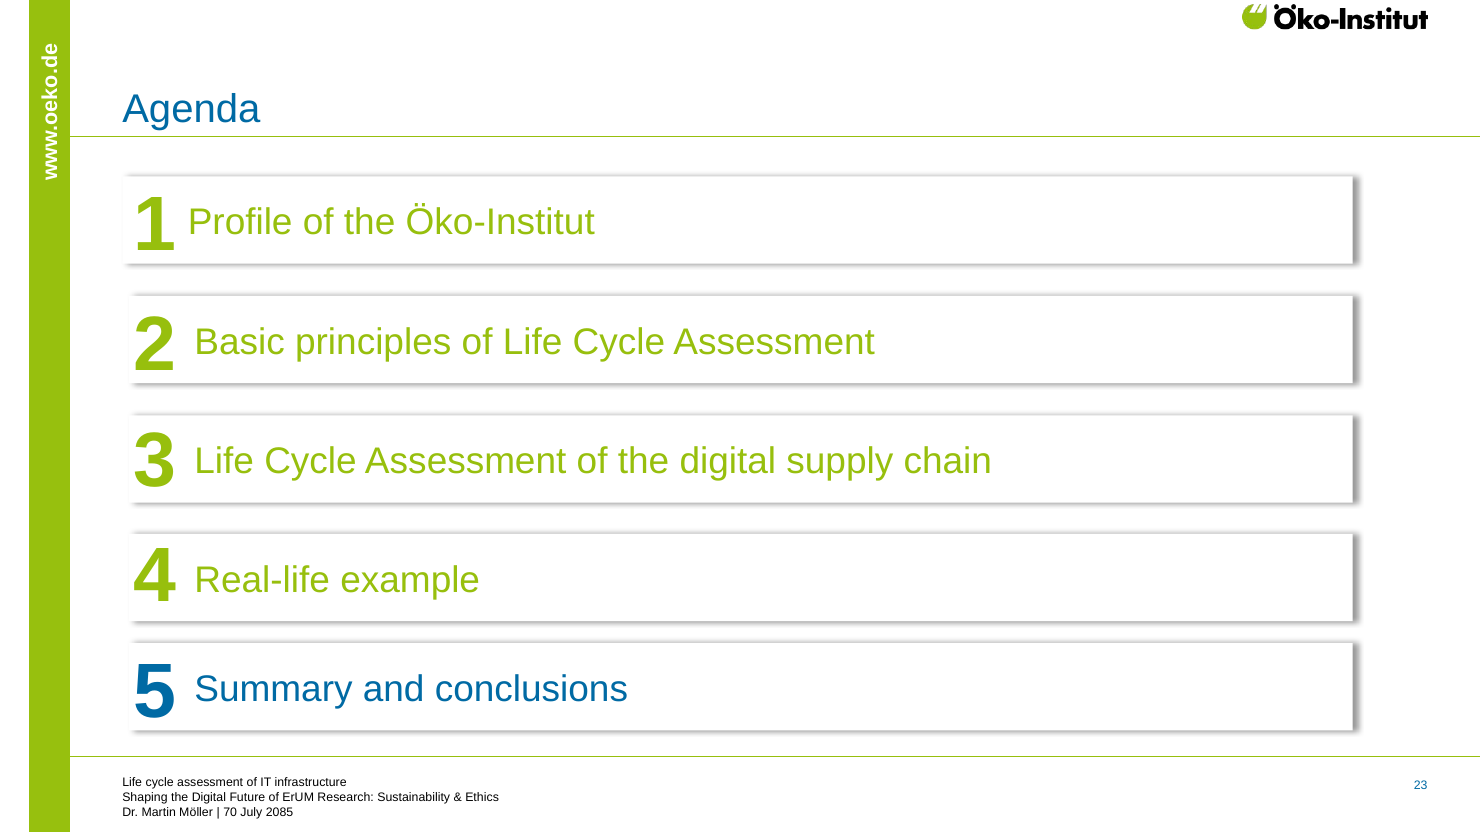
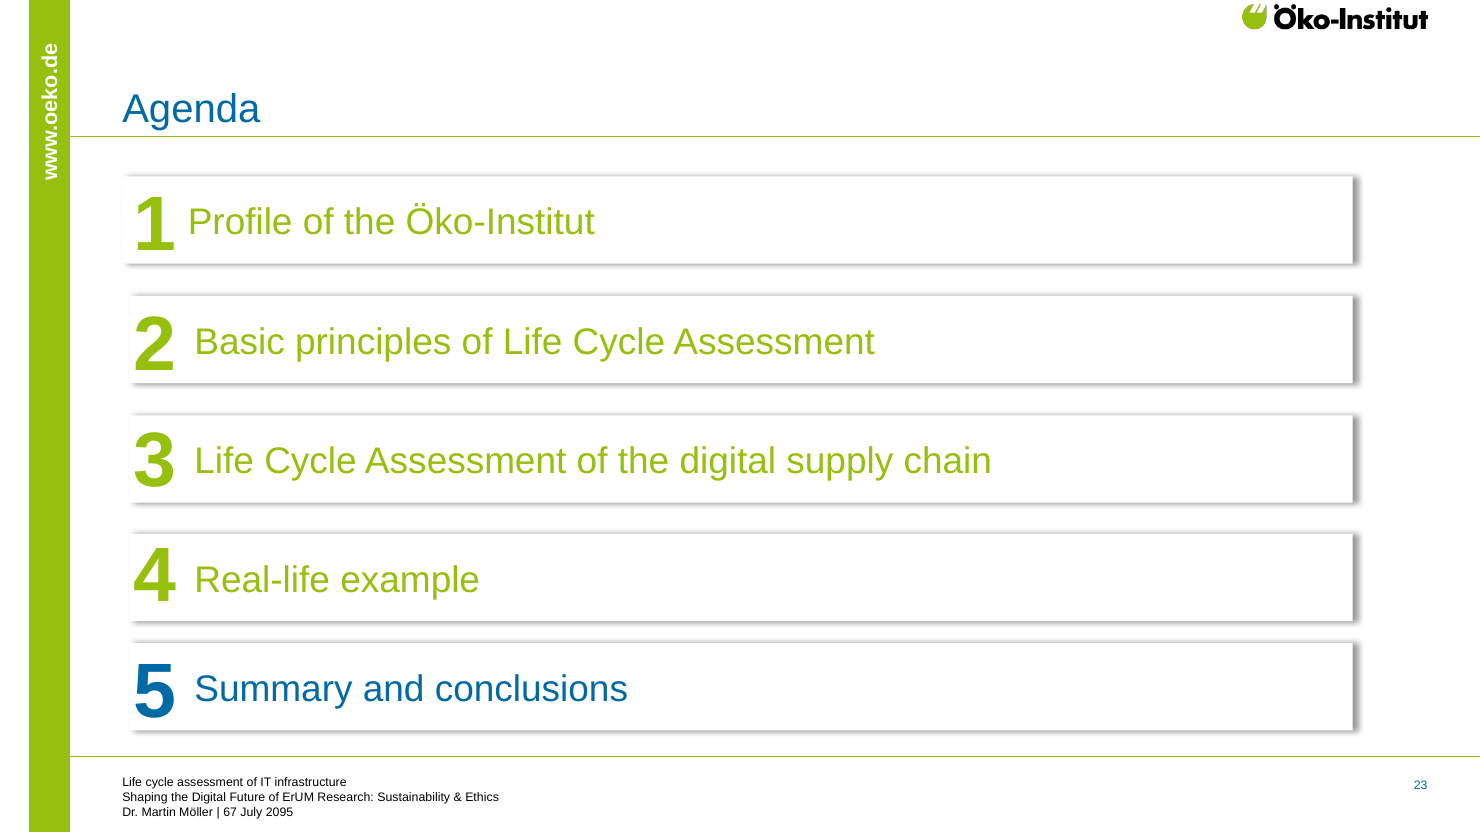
70: 70 -> 67
2085: 2085 -> 2095
